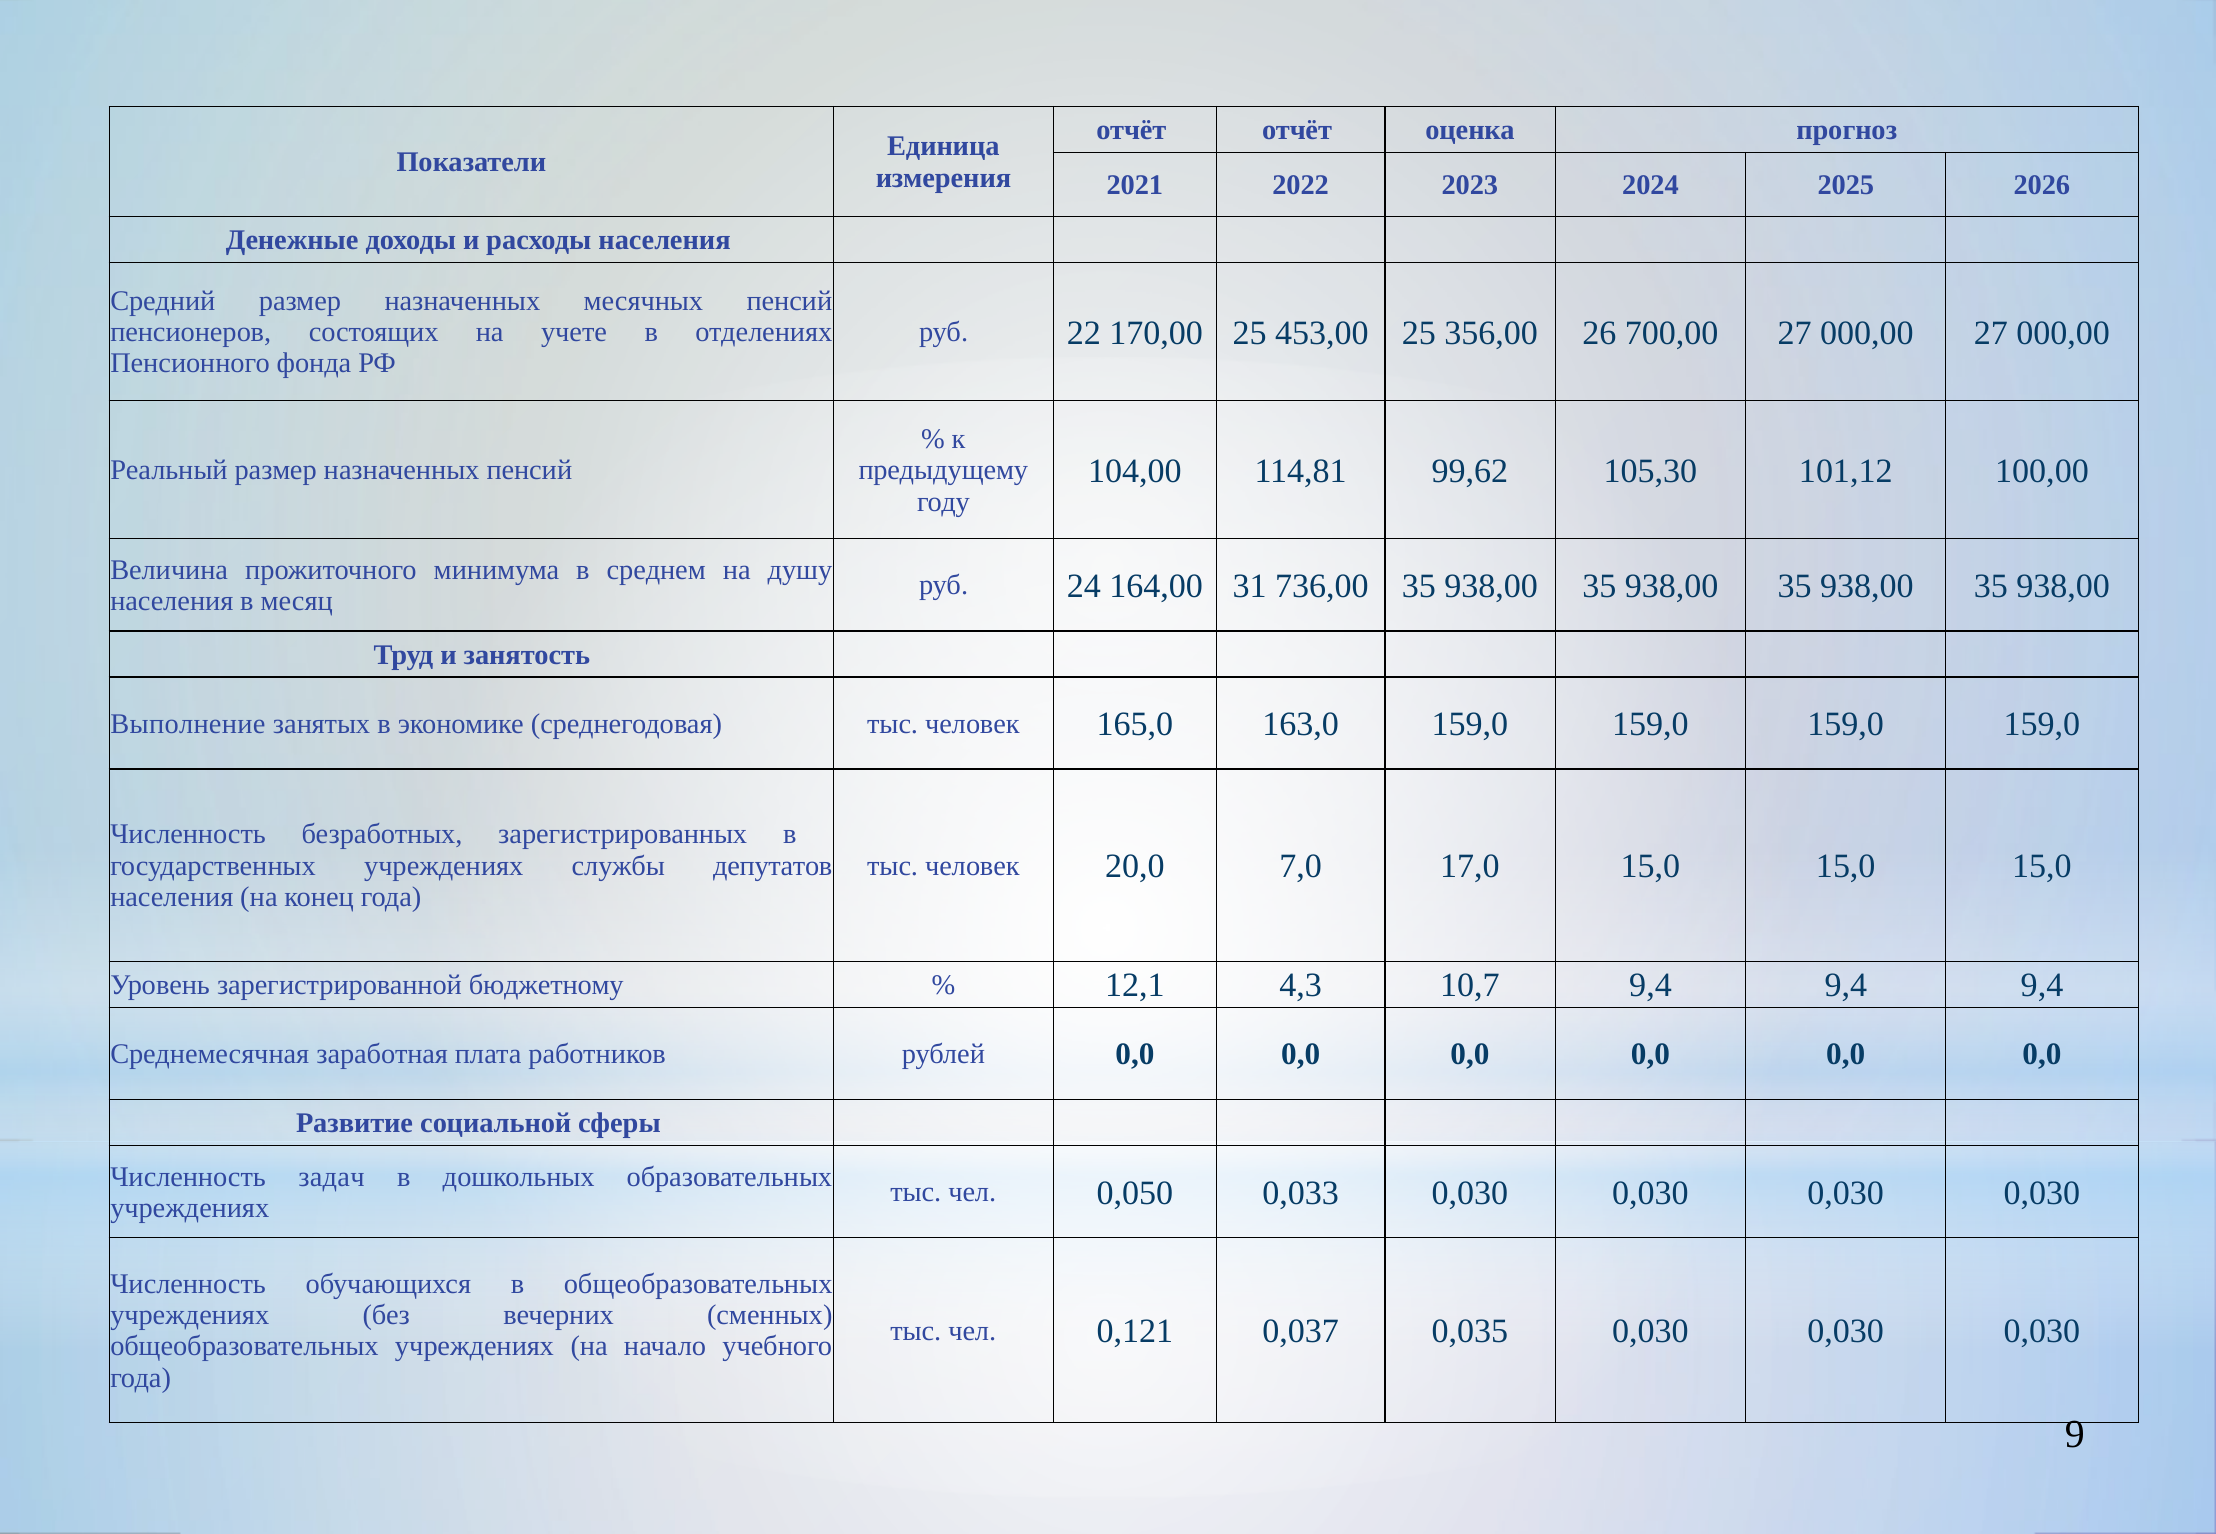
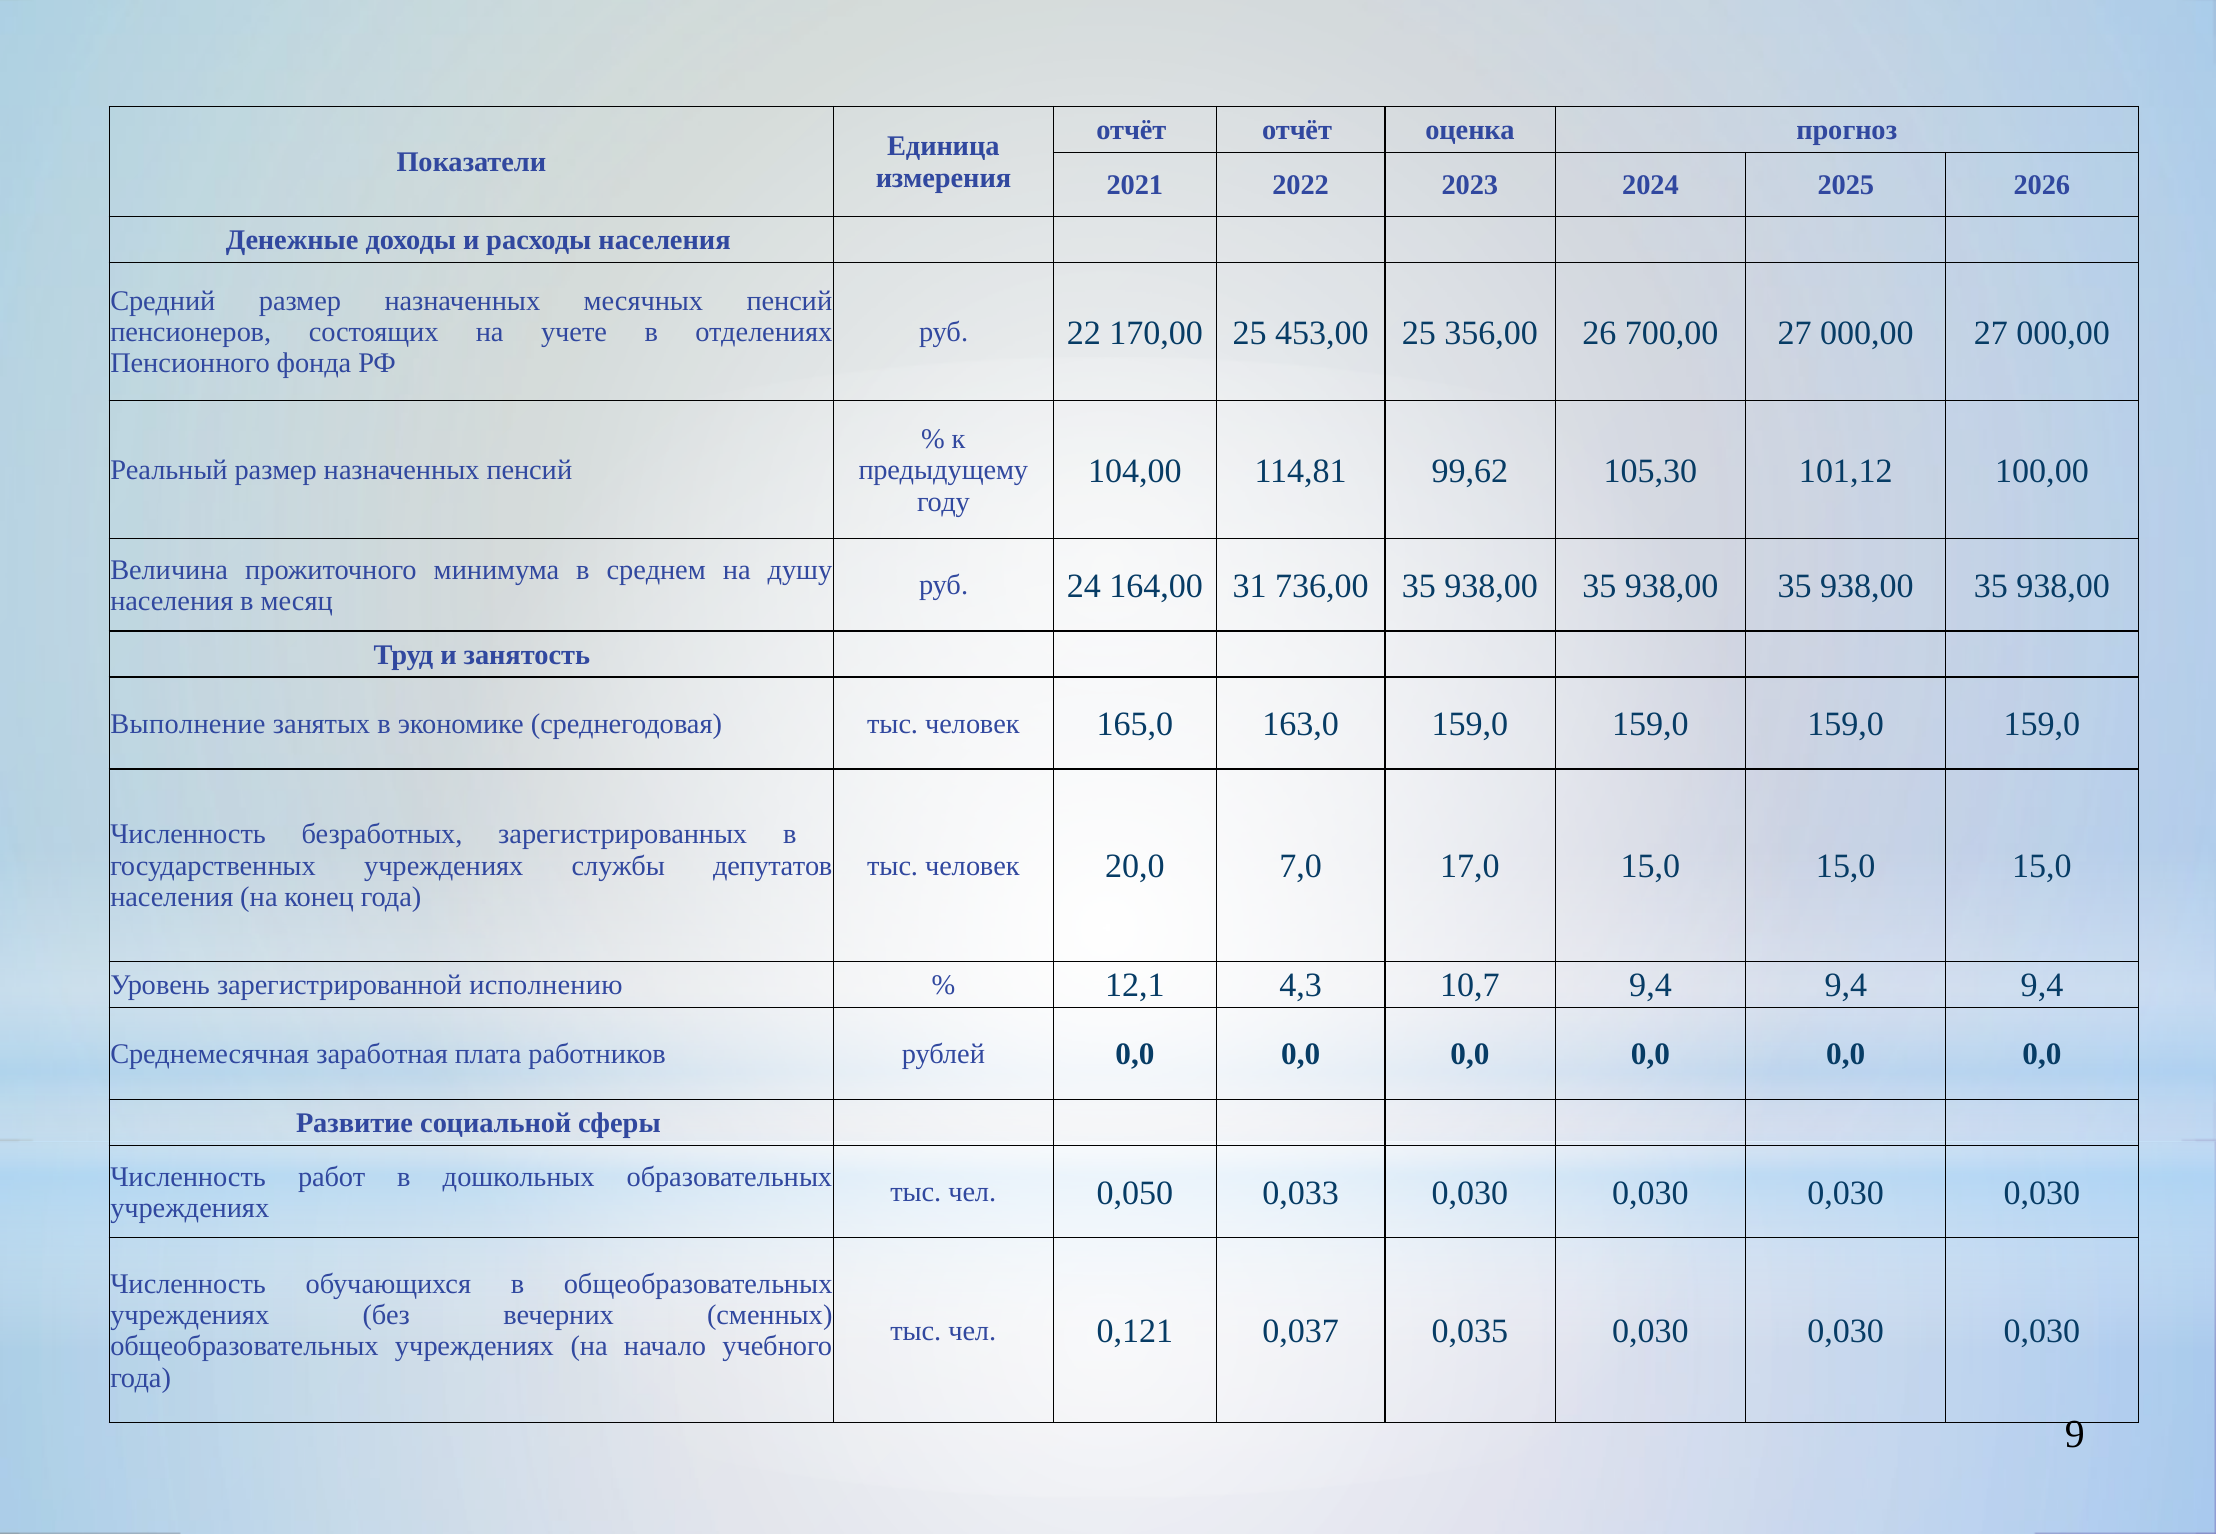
бюджетному: бюджетному -> исполнению
задач: задач -> работ
